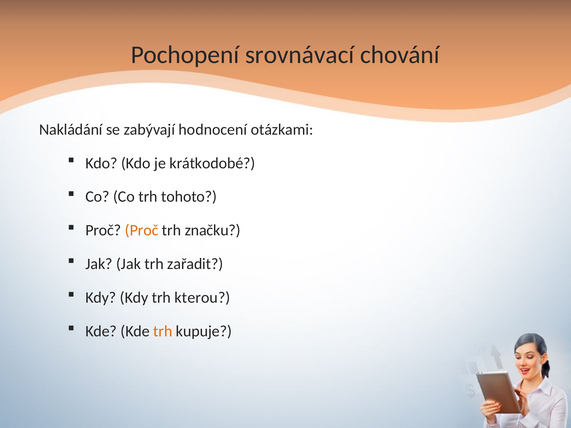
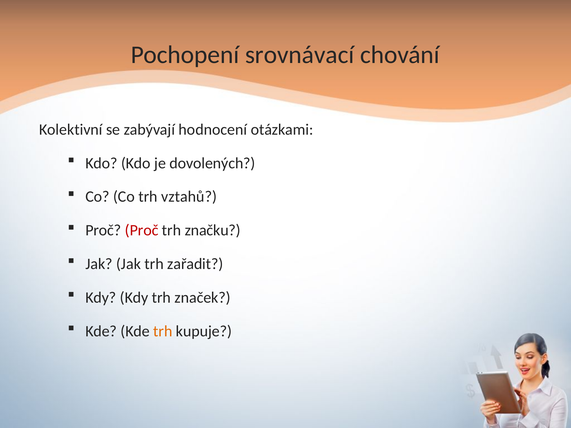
Nakládání: Nakládání -> Kolektivní
krátkodobé: krátkodobé -> dovolených
tohoto: tohoto -> vztahů
Proč at (142, 230) colour: orange -> red
kterou: kterou -> značek
